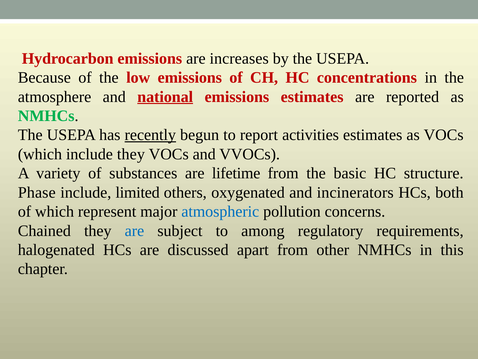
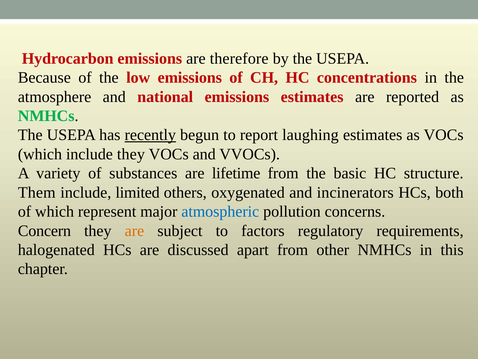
increases: increases -> therefore
national underline: present -> none
activities: activities -> laughing
Phase: Phase -> Them
Chained: Chained -> Concern
are at (134, 230) colour: blue -> orange
among: among -> factors
